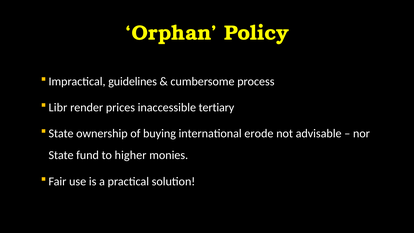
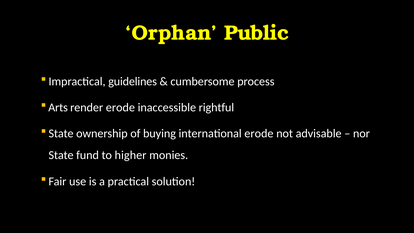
Policy: Policy -> Public
Libr: Libr -> Arts
render prices: prices -> erode
tertiary: tertiary -> rightful
